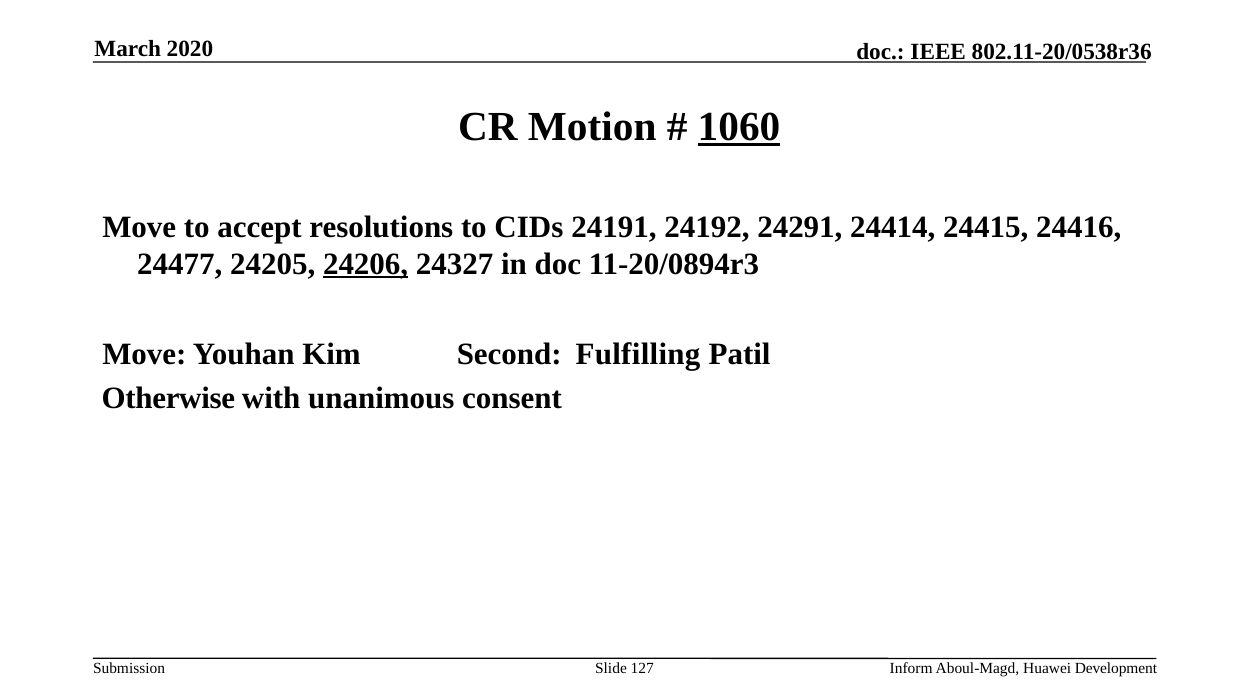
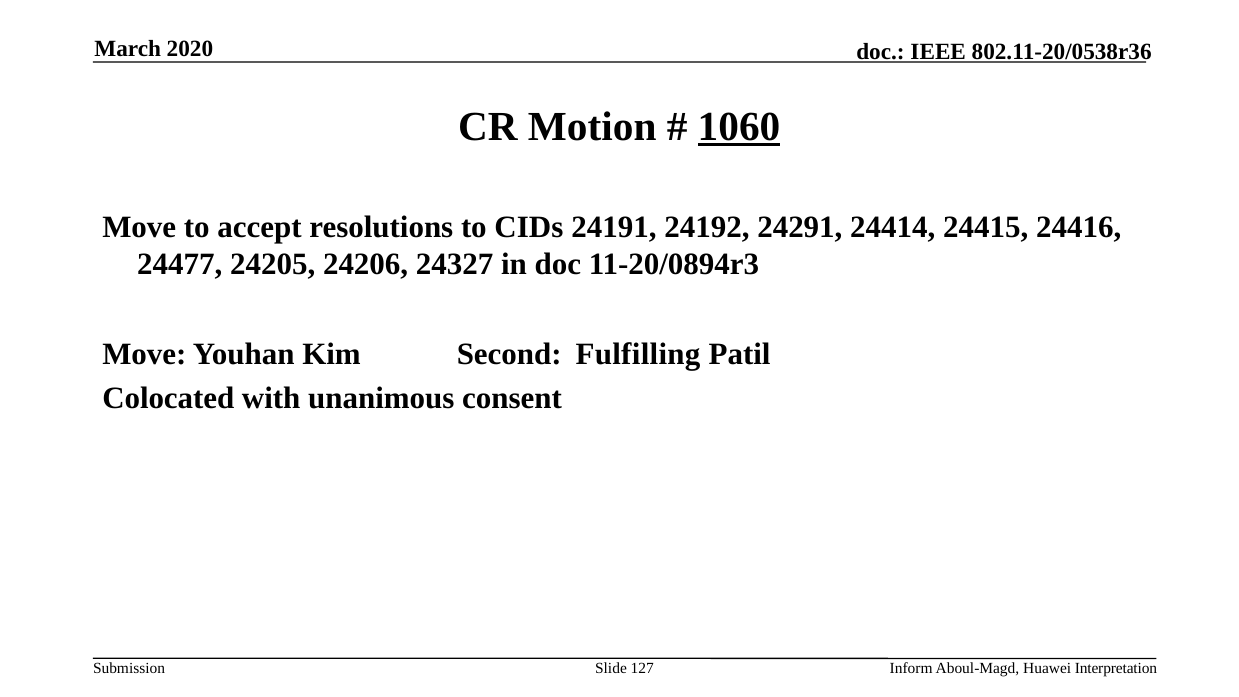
24206 underline: present -> none
Otherwise: Otherwise -> Colocated
Development: Development -> Interpretation
